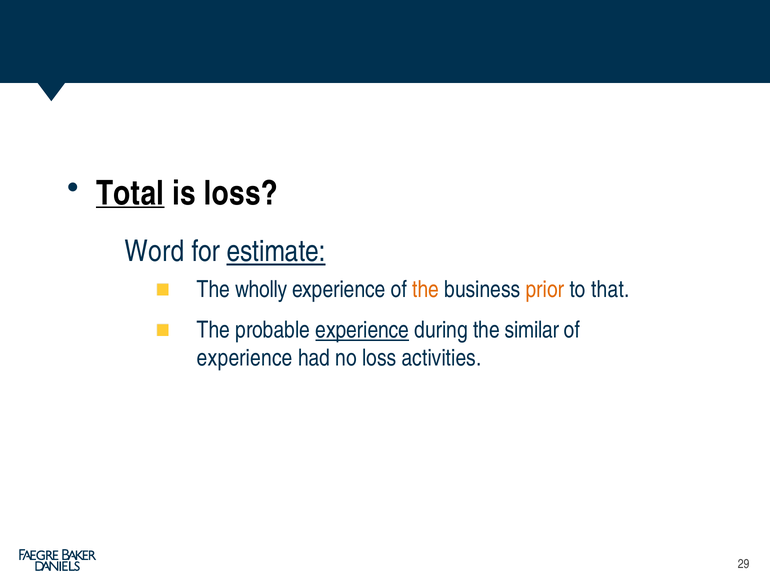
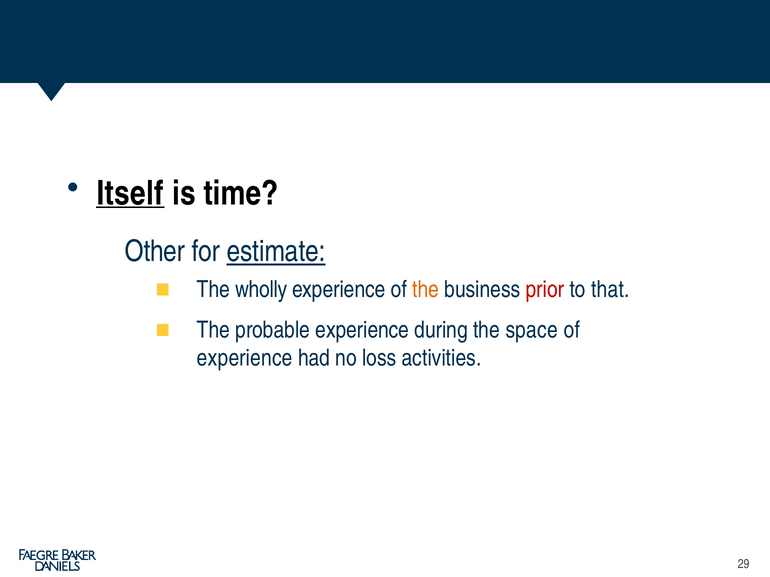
Total: Total -> Itself
is loss: loss -> time
Word: Word -> Other
prior colour: orange -> red
experience at (362, 330) underline: present -> none
similar: similar -> space
